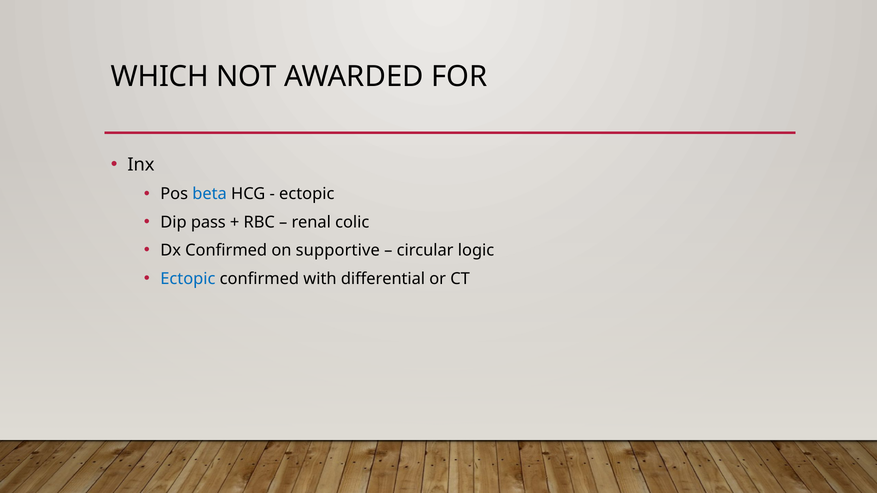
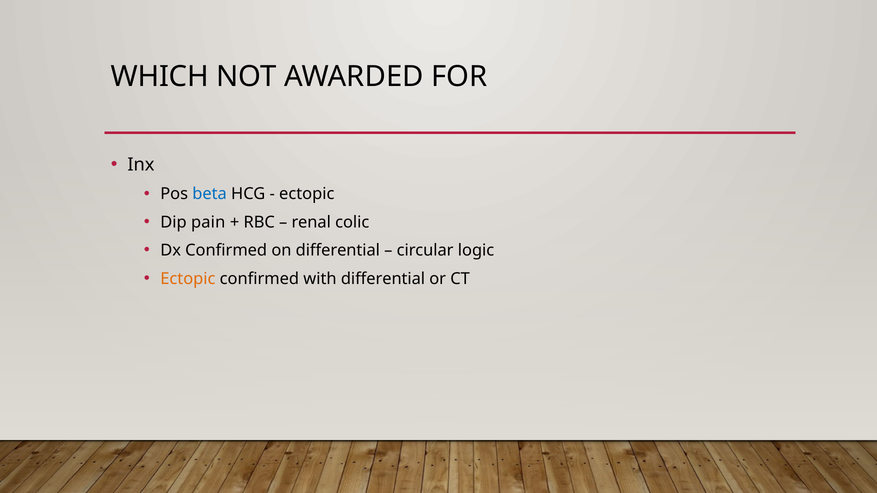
pass: pass -> pain
on supportive: supportive -> differential
Ectopic at (188, 279) colour: blue -> orange
